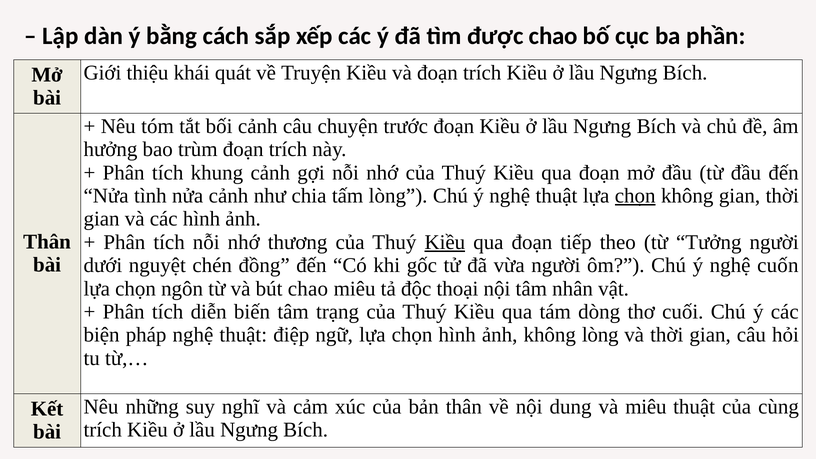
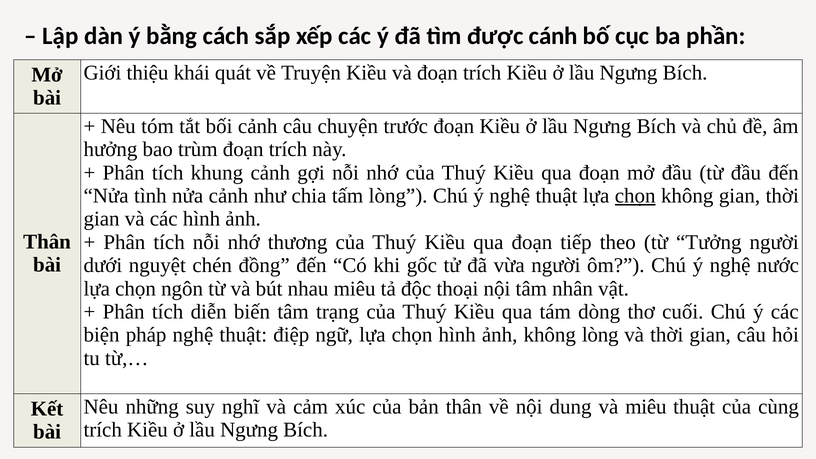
được chao: chao -> cánh
Kiều at (445, 242) underline: present -> none
cuốn: cuốn -> nước
bút chao: chao -> nhau
